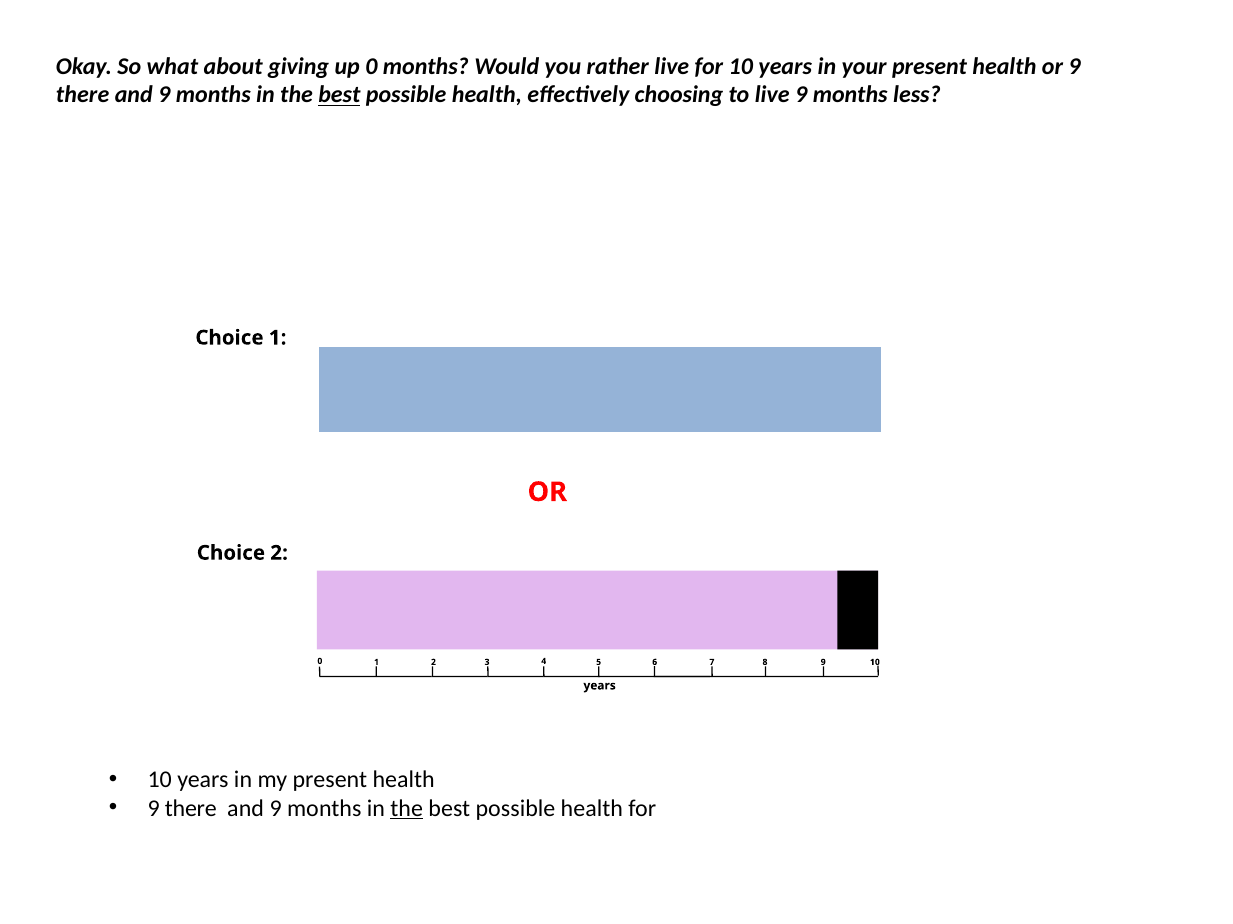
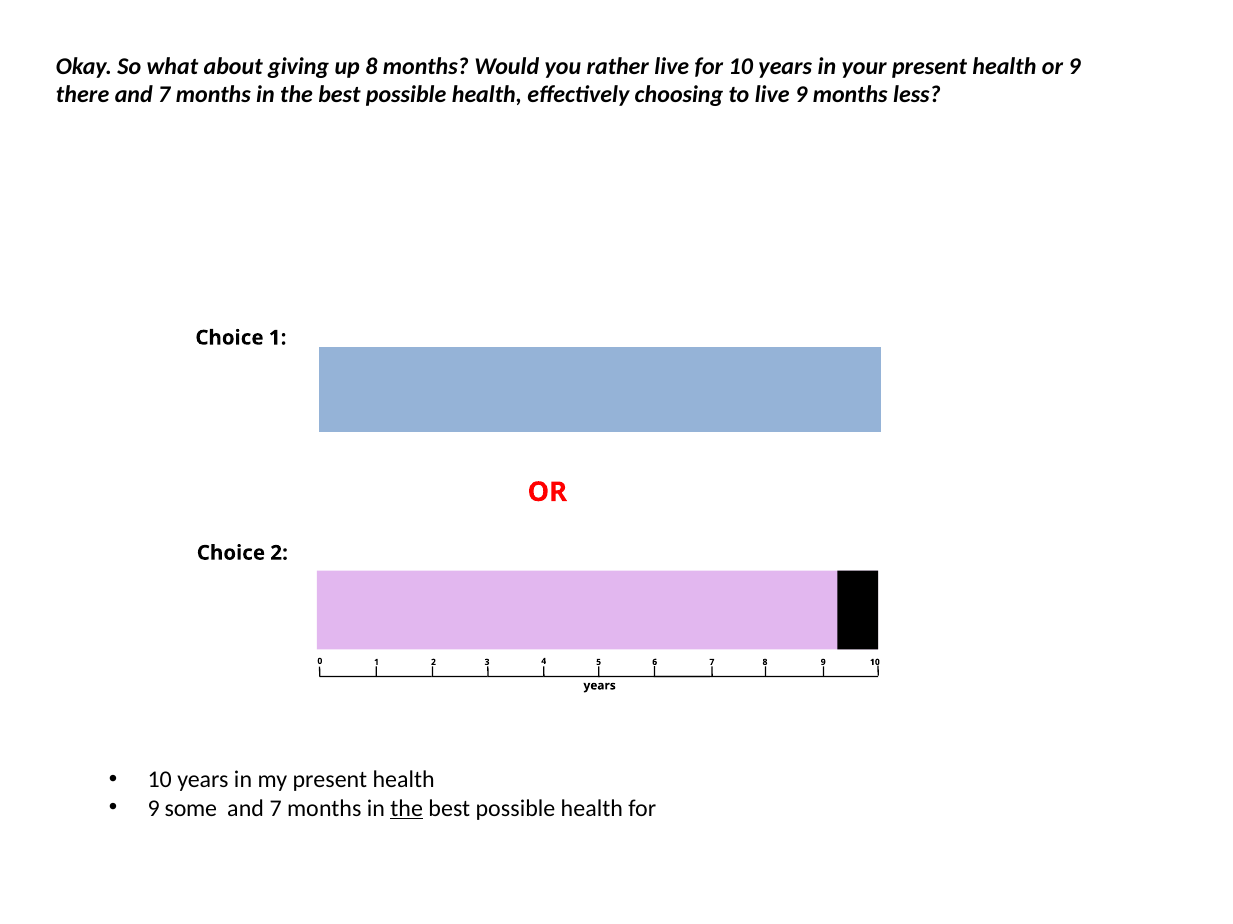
up 0: 0 -> 8
9 at (164, 95): 9 -> 7
best at (339, 95) underline: present -> none
there at (191, 809): there -> some
9 at (276, 809): 9 -> 7
